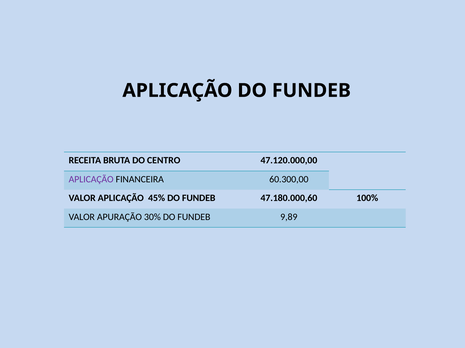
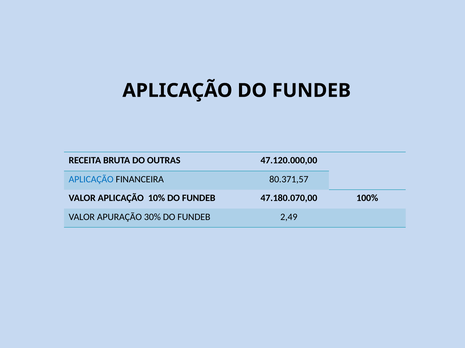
CENTRO: CENTRO -> OUTRAS
APLICAÇÃO at (91, 180) colour: purple -> blue
60.300,00: 60.300,00 -> 80.371,57
45%: 45% -> 10%
47.180.000,60: 47.180.000,60 -> 47.180.070,00
9,89: 9,89 -> 2,49
